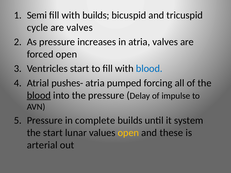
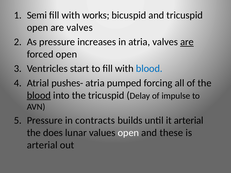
with builds: builds -> works
cycle at (37, 28): cycle -> open
are at (187, 42) underline: none -> present
the pressure: pressure -> tricuspid
complete: complete -> contracts
it system: system -> arterial
the start: start -> does
open at (128, 133) colour: yellow -> white
